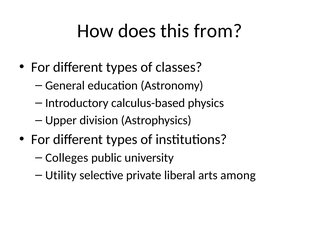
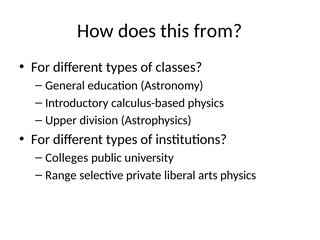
Utility: Utility -> Range
arts among: among -> physics
